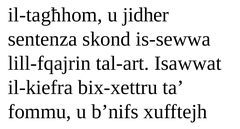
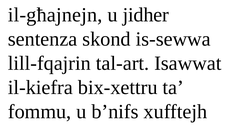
il-tagħhom: il-tagħhom -> il-għajnejn
